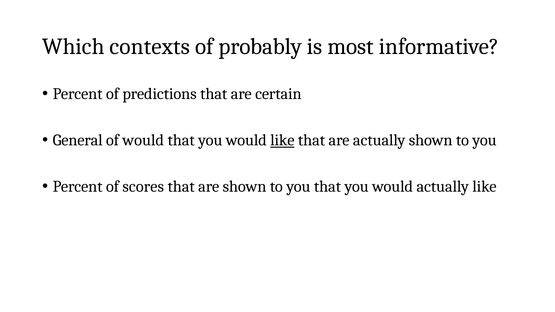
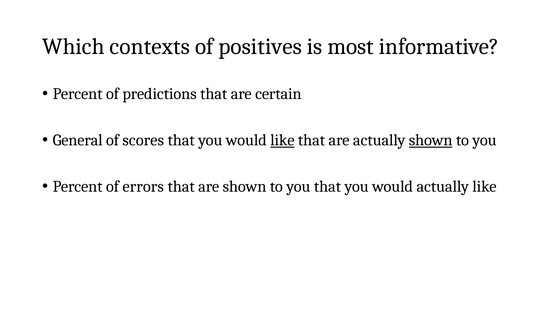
probably: probably -> positives
of would: would -> scores
shown at (431, 140) underline: none -> present
scores: scores -> errors
